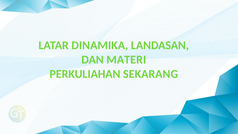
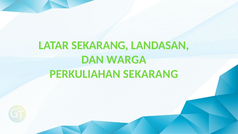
LATAR DINAMIKA: DINAMIKA -> SEKARANG
MATERI: MATERI -> WARGA
